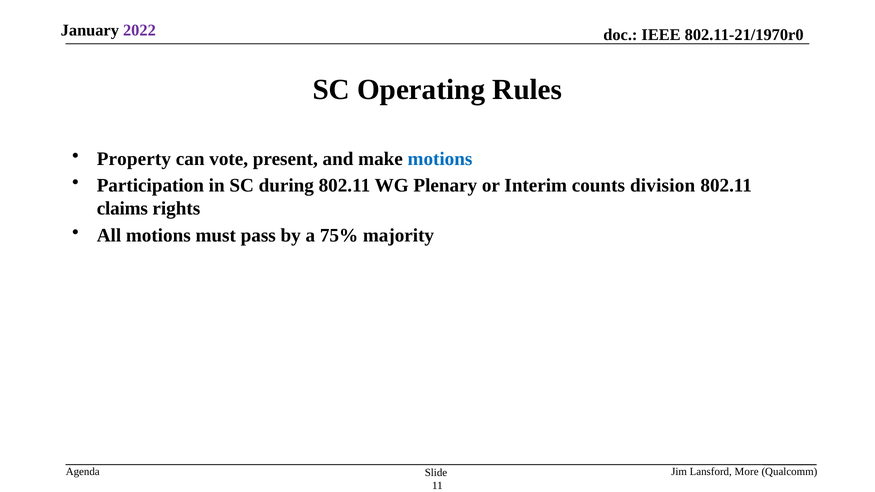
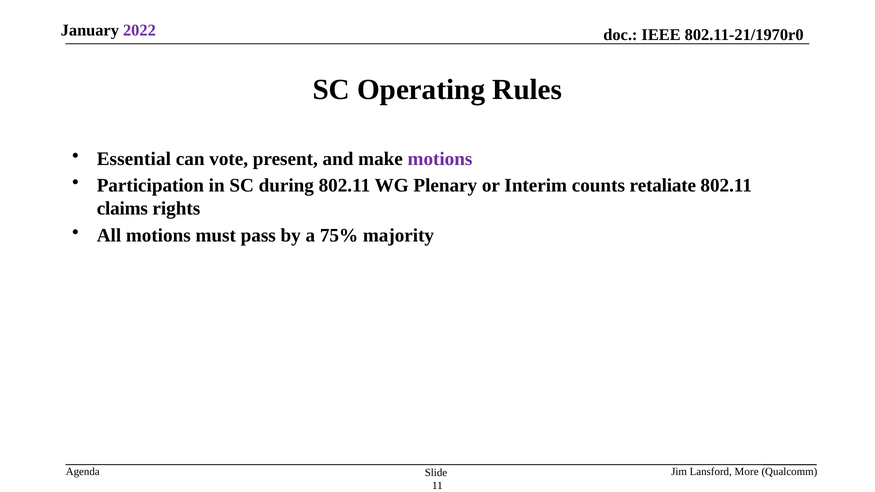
Property: Property -> Essential
motions at (440, 159) colour: blue -> purple
division: division -> retaliate
